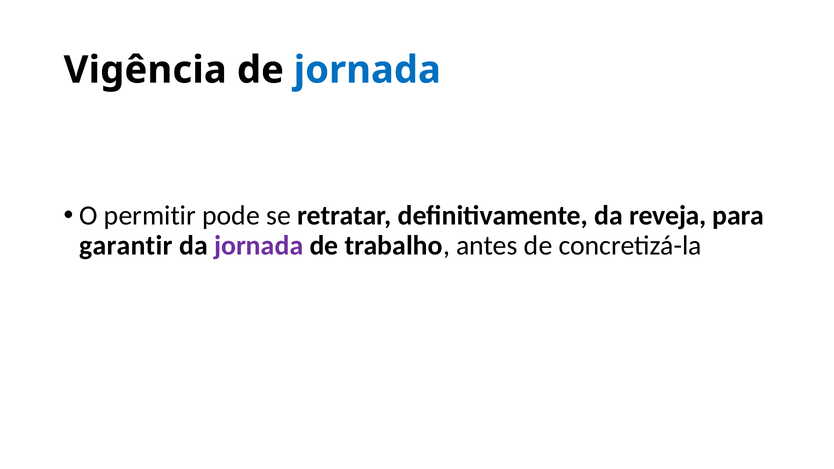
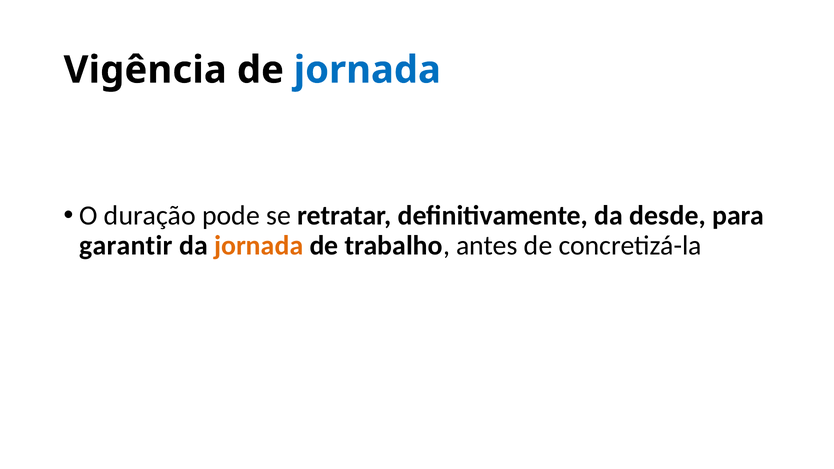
permitir: permitir -> duração
reveja: reveja -> desde
jornada at (259, 246) colour: purple -> orange
